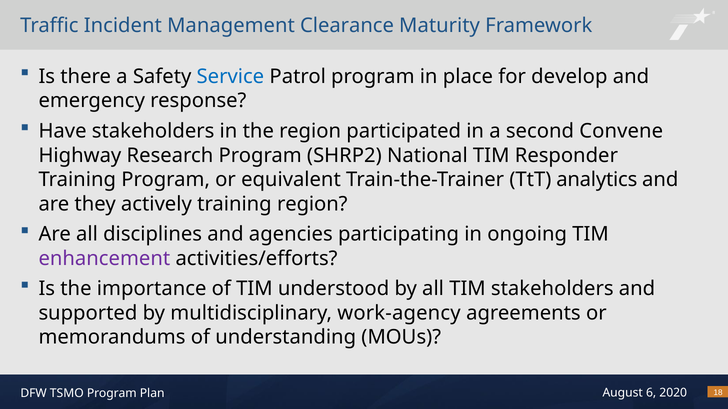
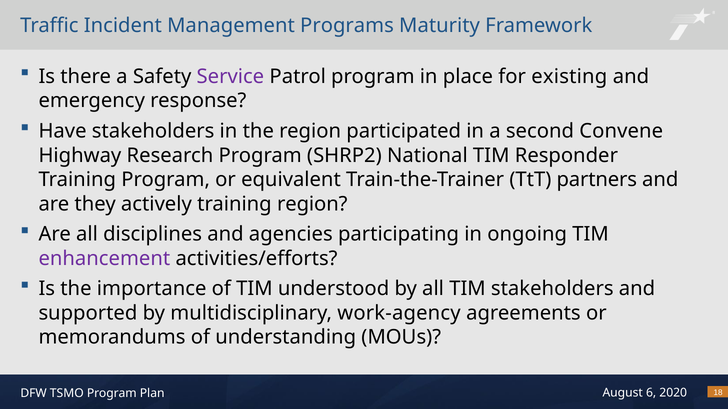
Clearance: Clearance -> Programs
Service colour: blue -> purple
develop: develop -> existing
analytics: analytics -> partners
